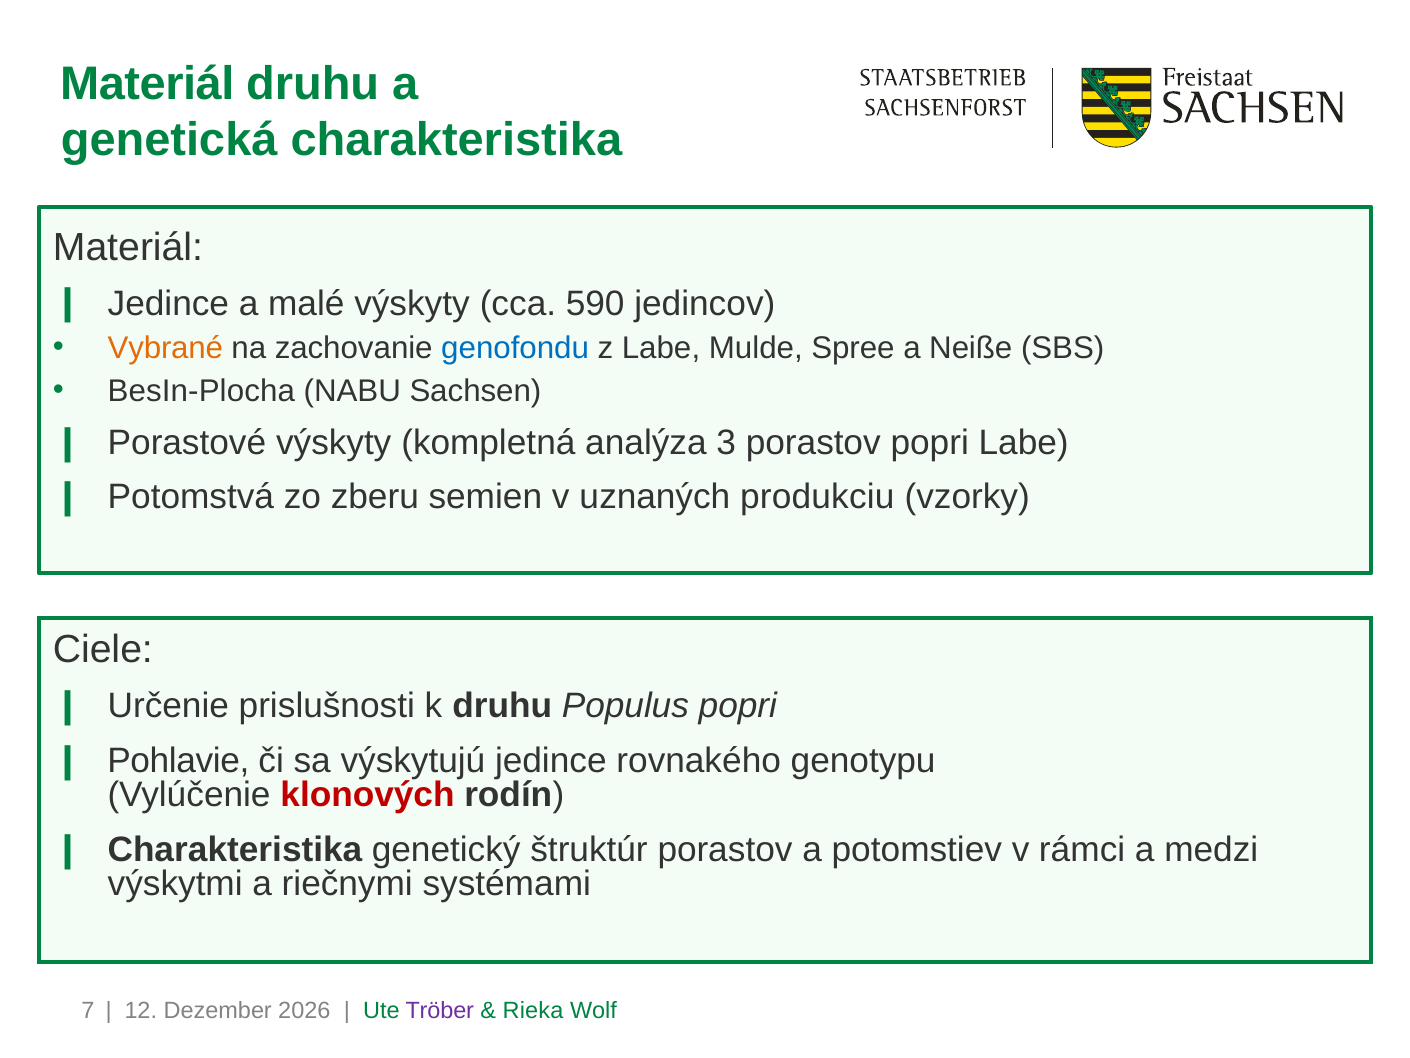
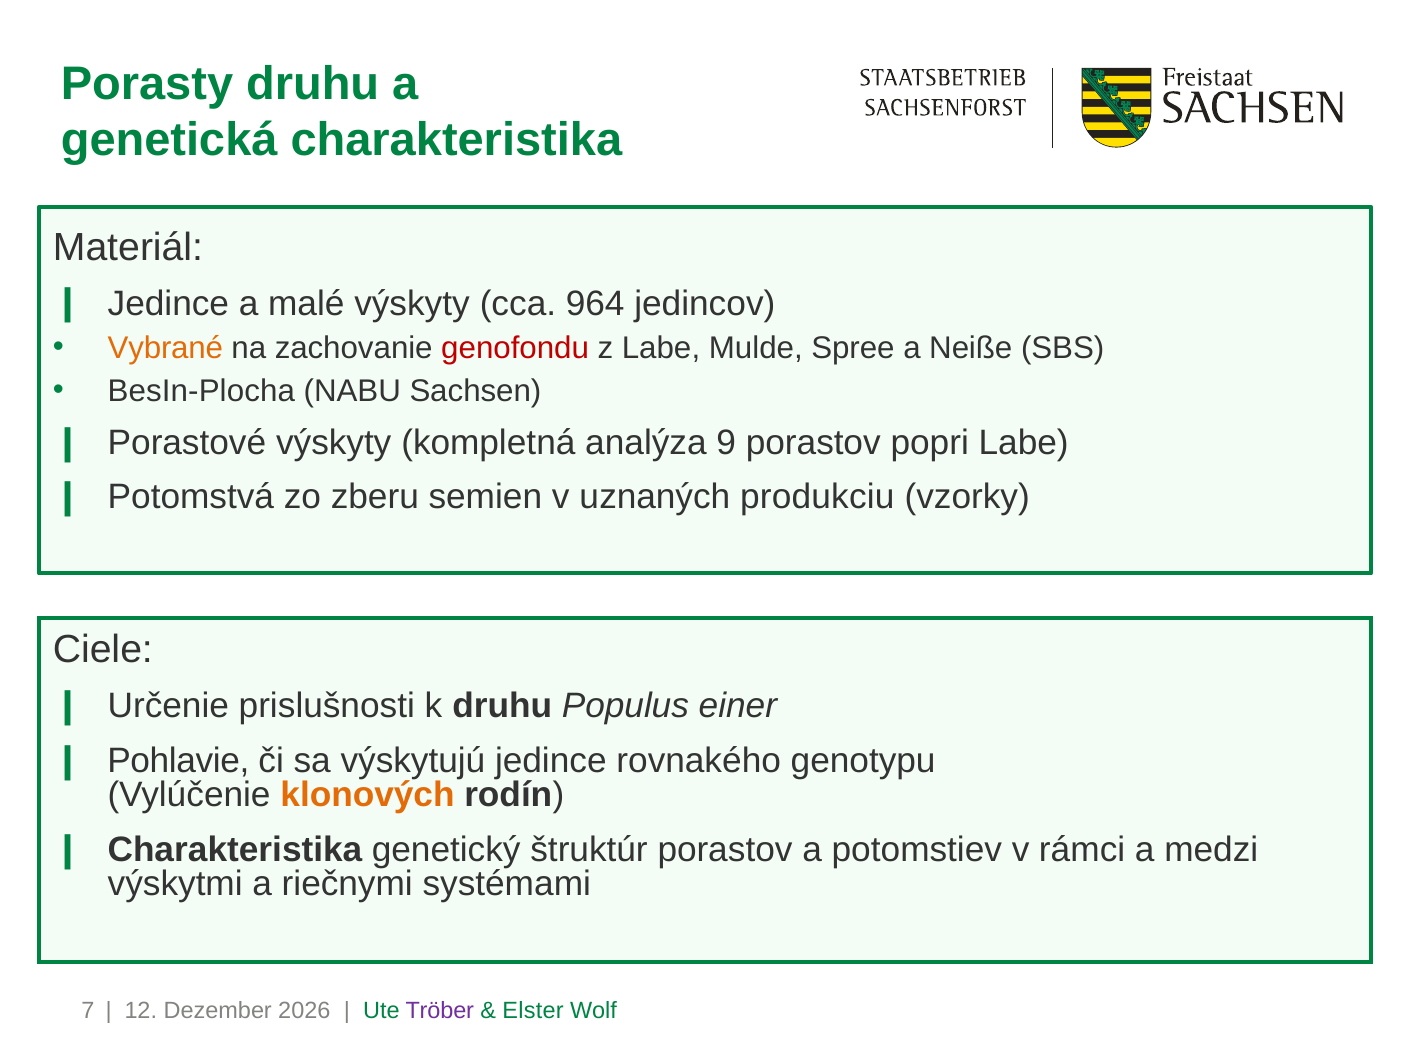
Materiál at (147, 84): Materiál -> Porasty
590: 590 -> 964
genofondu colour: blue -> red
3: 3 -> 9
Populus popri: popri -> einer
klonových colour: red -> orange
Rieka: Rieka -> Elster
